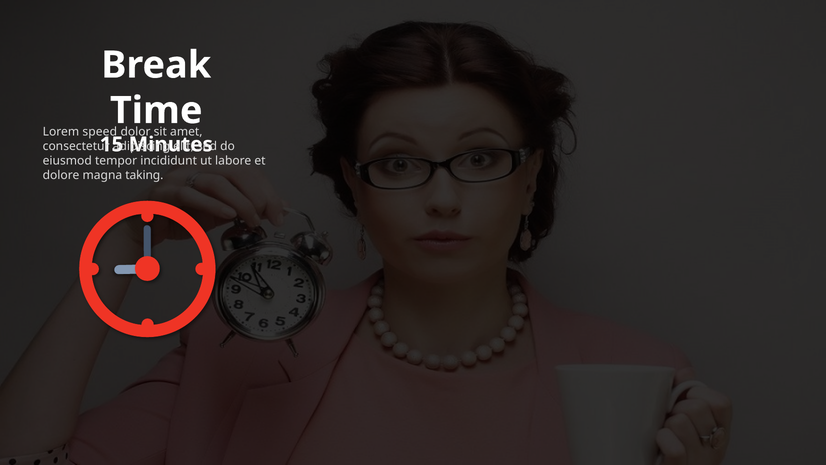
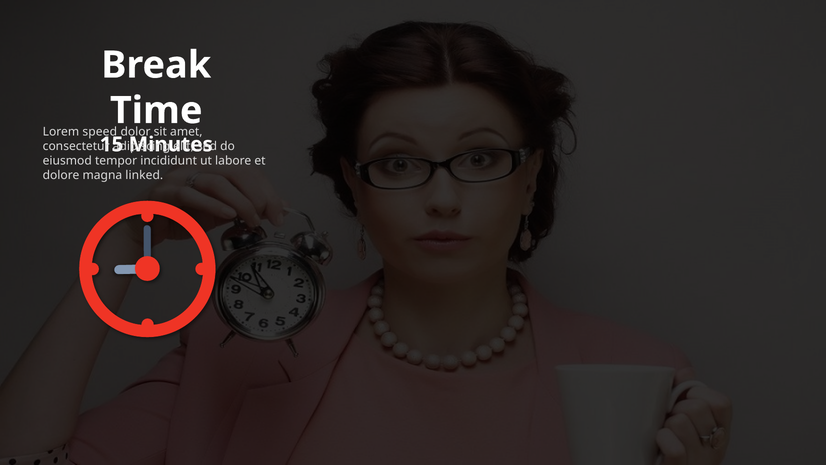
taking: taking -> linked
